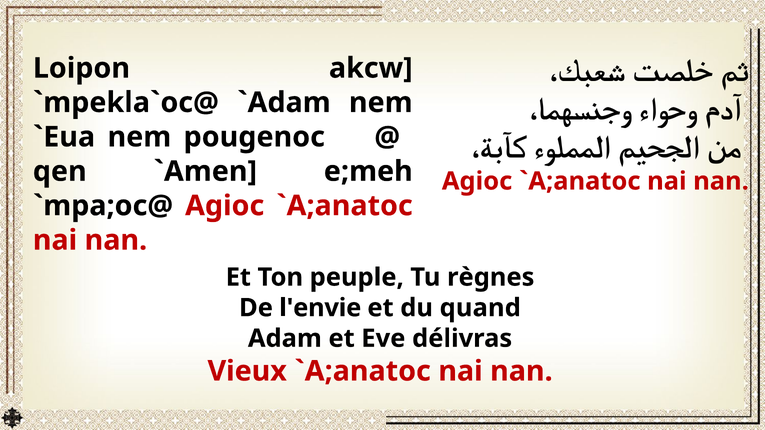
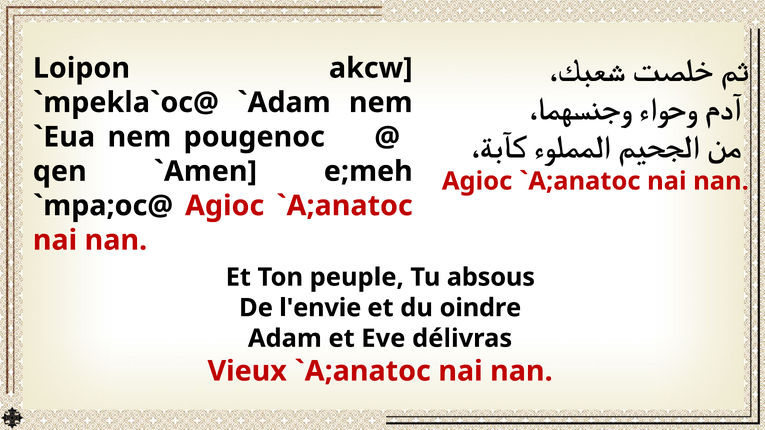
règnes: règnes -> absous
quand: quand -> oindre
